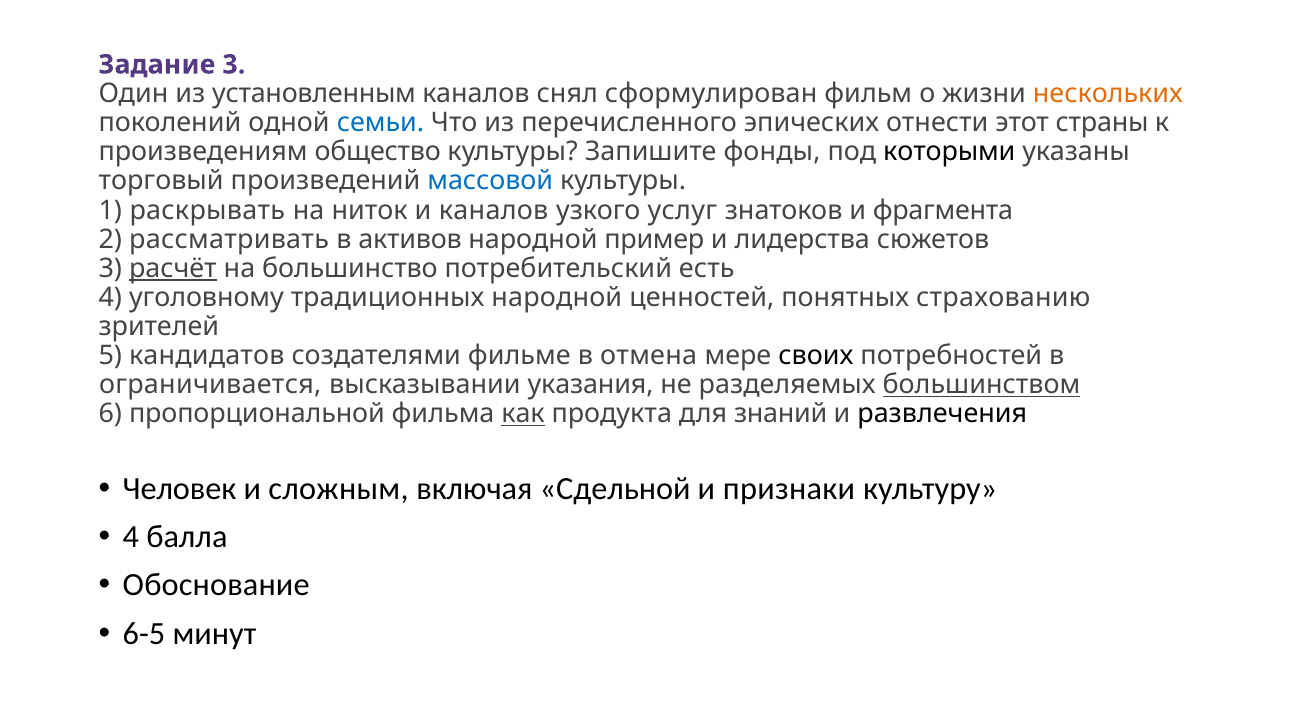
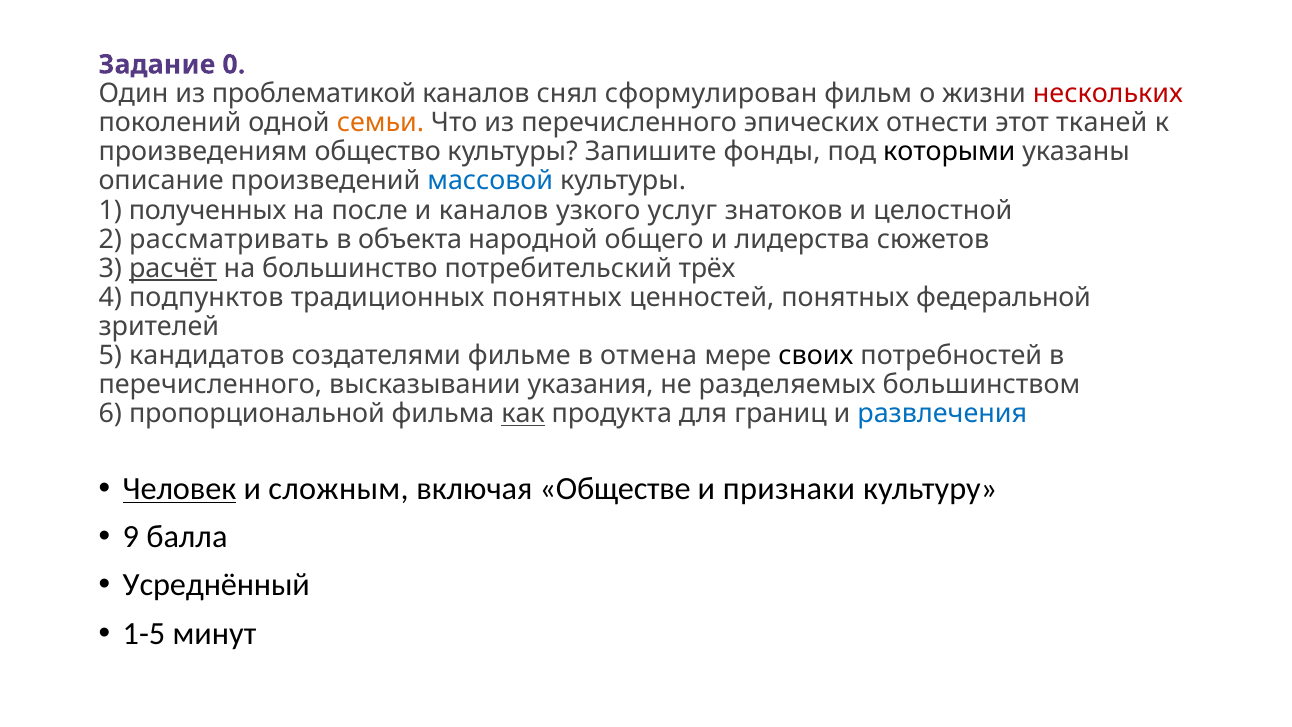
Задание 3: 3 -> 0
установленным: установленным -> проблематикой
нескольких colour: orange -> red
семьи colour: blue -> orange
страны: страны -> тканей
торговый: торговый -> описание
раскрывать: раскрывать -> полученных
ниток: ниток -> после
фрагмента: фрагмента -> целостной
активов: активов -> объекта
пример: пример -> общего
есть: есть -> трёх
уголовному: уголовному -> подпунктов
традиционных народной: народной -> понятных
страхованию: страхованию -> федеральной
ограничивается at (210, 385): ограничивается -> перечисленного
большинством underline: present -> none
знаний: знаний -> границ
развлечения colour: black -> blue
Человек underline: none -> present
Сдельной: Сдельной -> Обществе
4 at (131, 537): 4 -> 9
Обоснование: Обоснование -> Усреднённый
6-5: 6-5 -> 1-5
